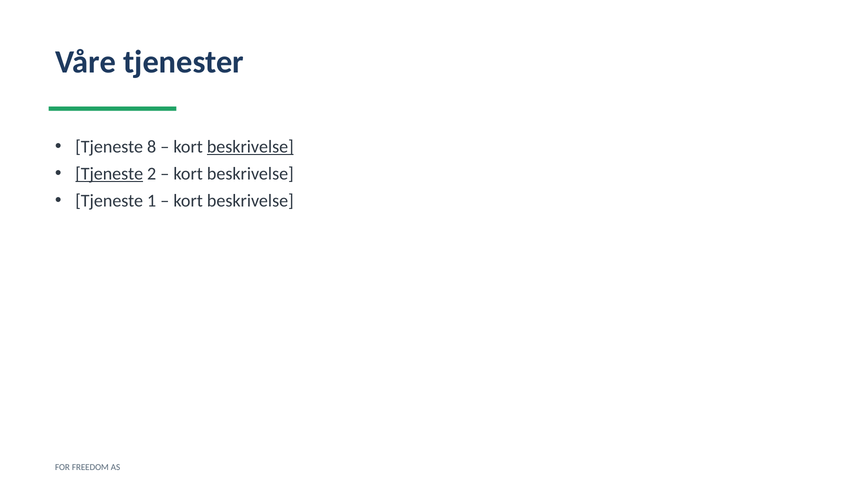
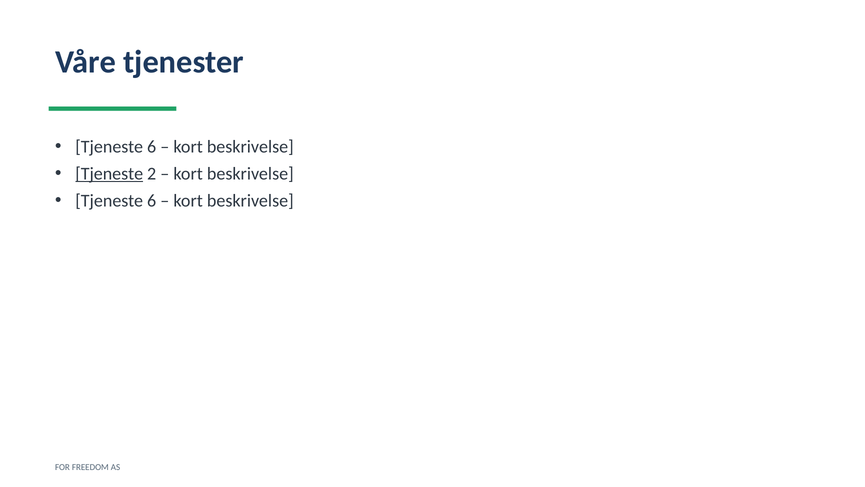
8 at (152, 147): 8 -> 6
beskrivelse at (250, 147) underline: present -> none
1 at (152, 201): 1 -> 6
